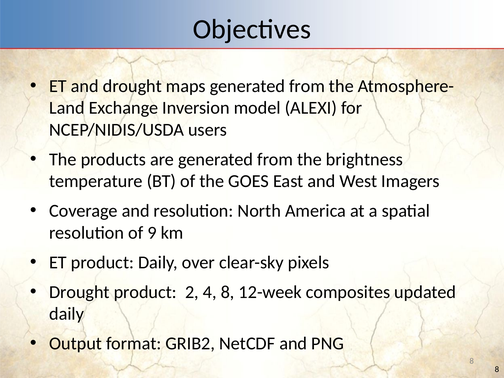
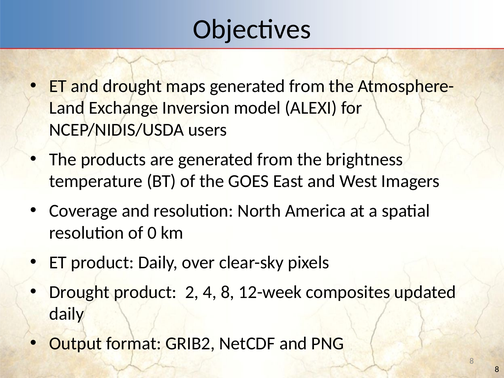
9: 9 -> 0
